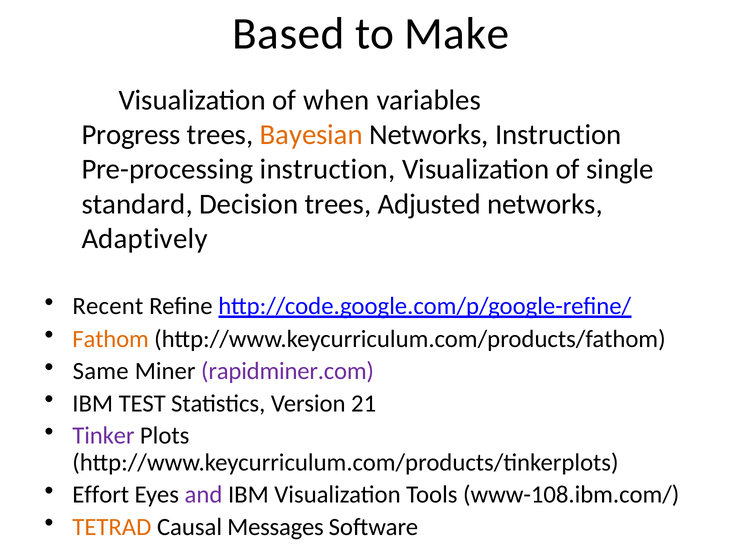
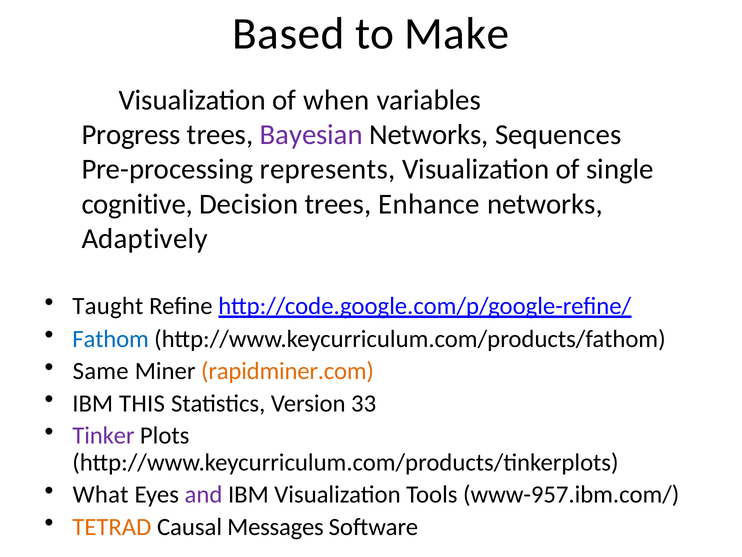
Bayesian colour: orange -> purple
Networks Instruction: Instruction -> Sequences
Pre-processing instruction: instruction -> represents
standard: standard -> cognitive
Adjusted: Adjusted -> Enhance
Recent: Recent -> Taught
Fathom colour: orange -> blue
rapidminer.com colour: purple -> orange
TEST: TEST -> THIS
21: 21 -> 33
Effort: Effort -> What
www-108.ibm.com/: www-108.ibm.com/ -> www-957.ibm.com/
